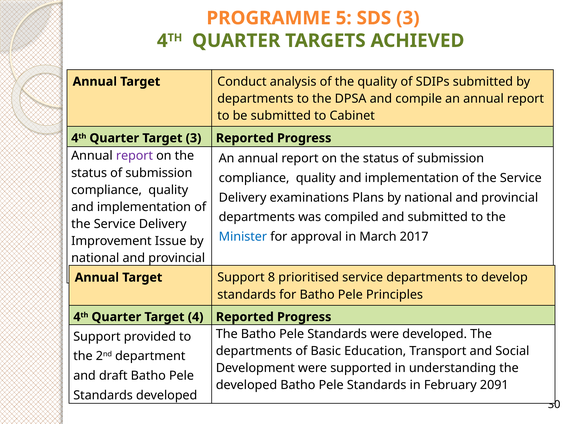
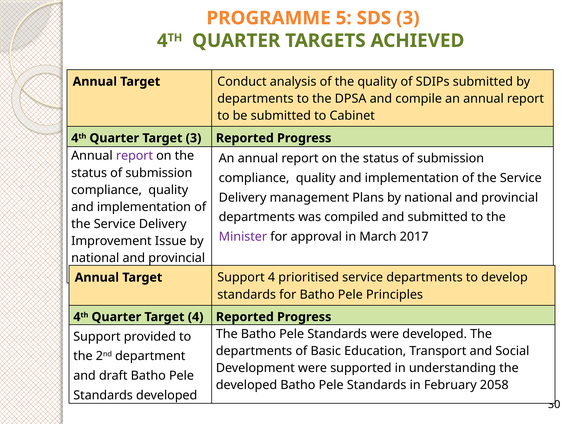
examinations: examinations -> management
Minister colour: blue -> purple
Support 8: 8 -> 4
2091: 2091 -> 2058
